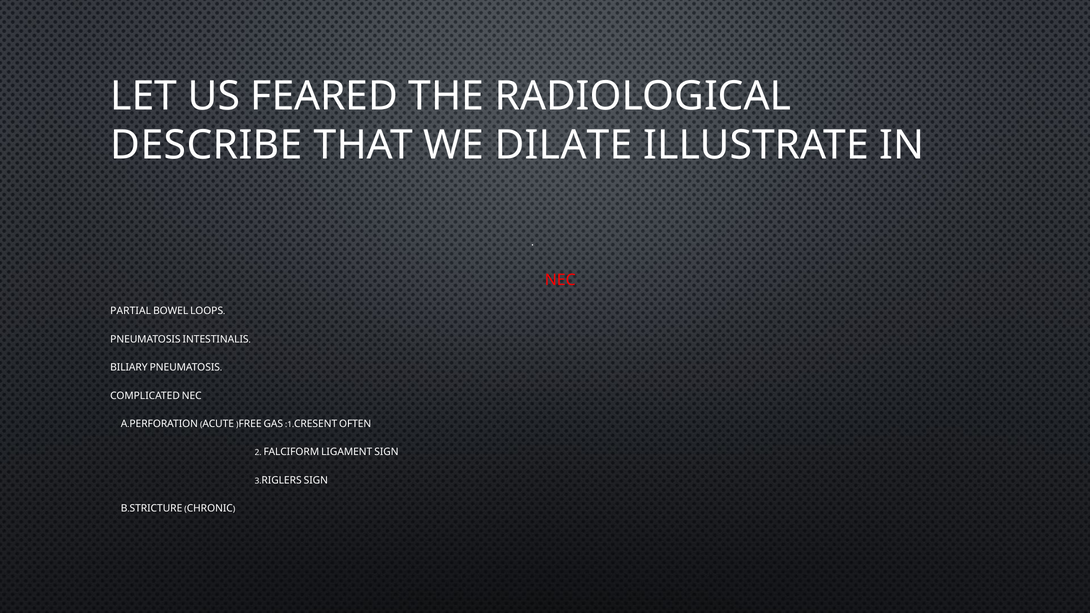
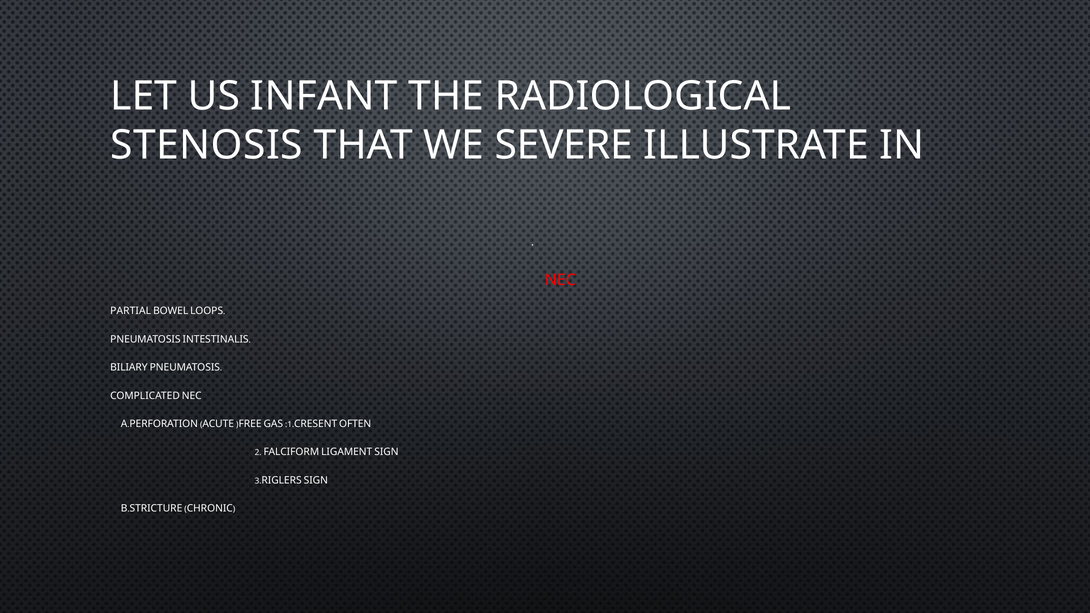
FEARED: FEARED -> INFANT
DESCRIBE: DESCRIBE -> STENOSIS
DILATE: DILATE -> SEVERE
